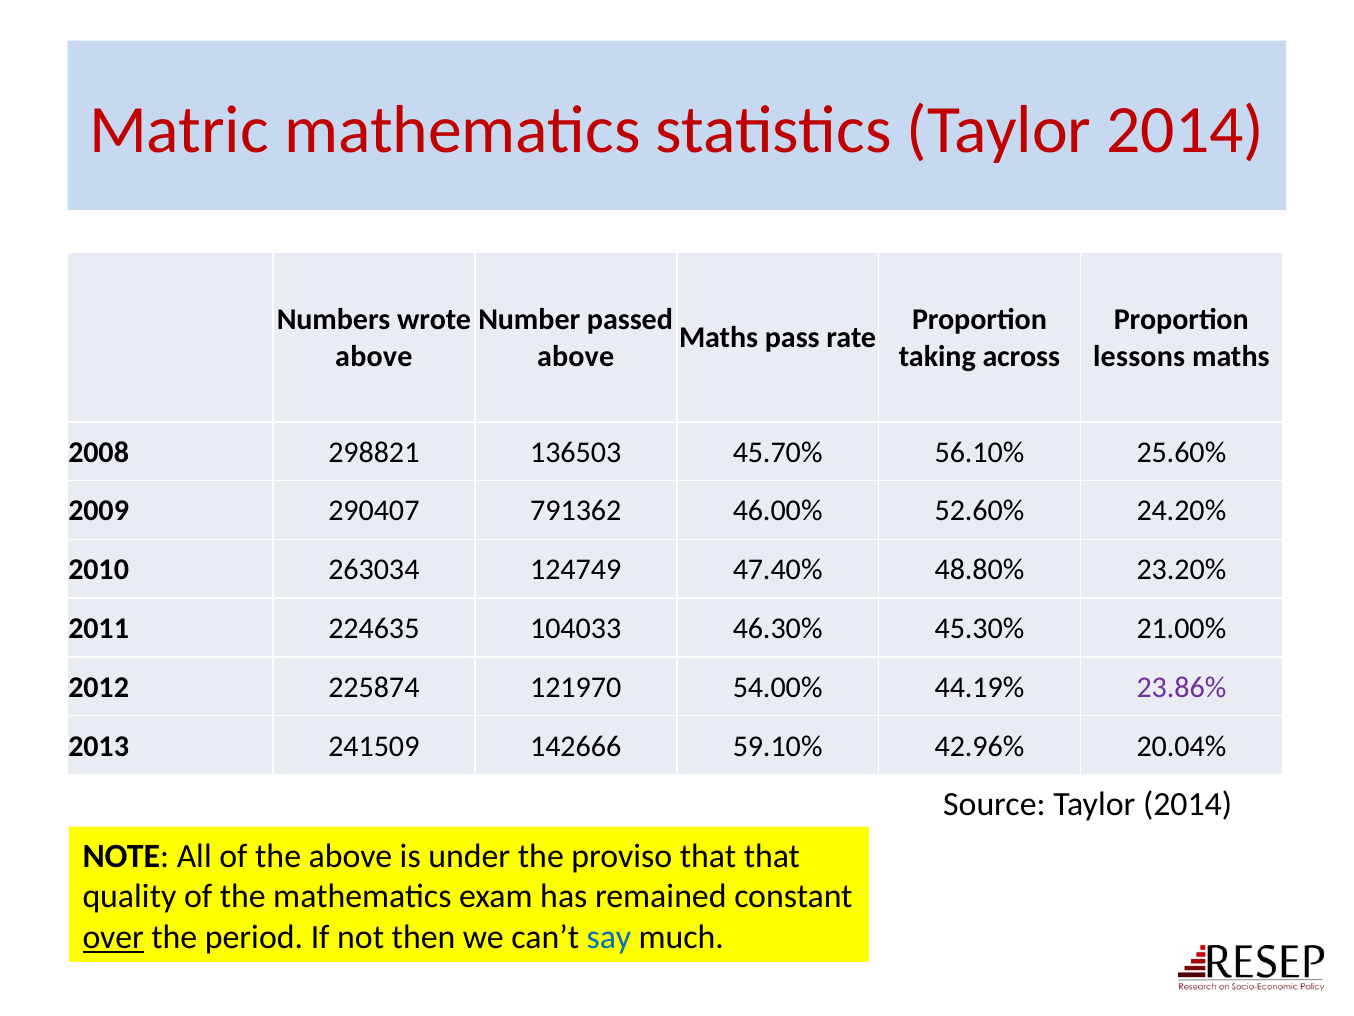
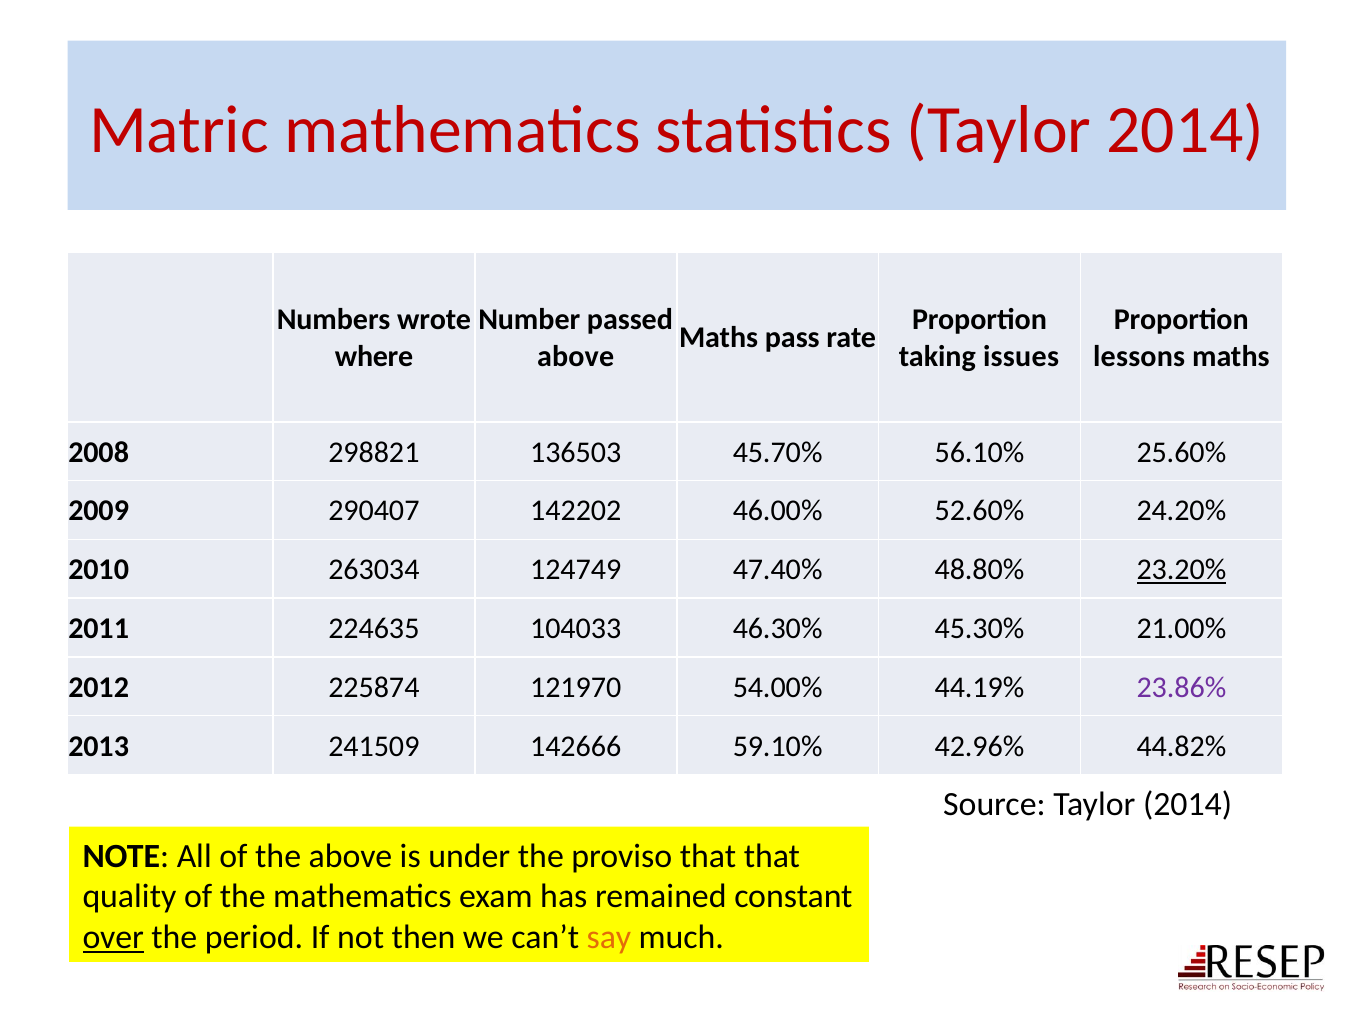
above at (374, 356): above -> where
across: across -> issues
791362: 791362 -> 142202
23.20% underline: none -> present
20.04%: 20.04% -> 44.82%
say colour: blue -> orange
